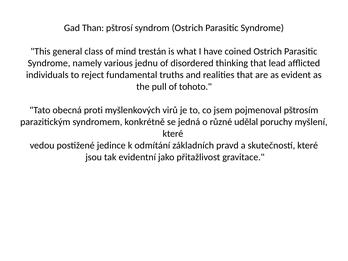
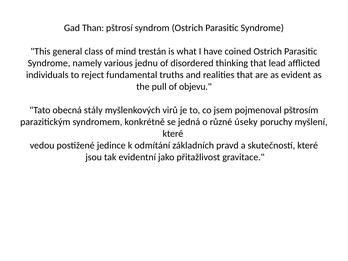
tohoto: tohoto -> objevu
proti: proti -> stály
udělal: udělal -> úseky
